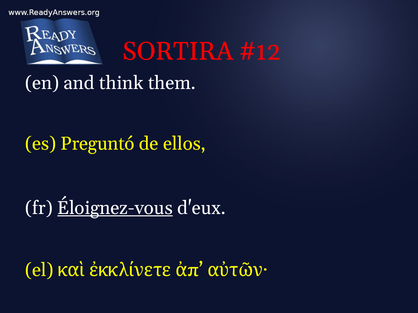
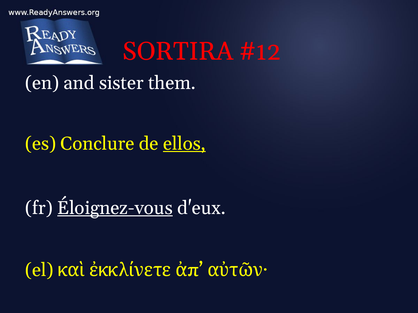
think: think -> sister
Preguntó: Preguntó -> Conclure
ellos underline: none -> present
